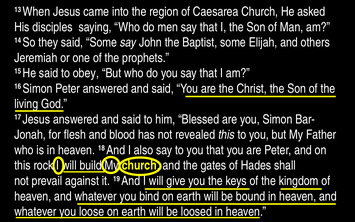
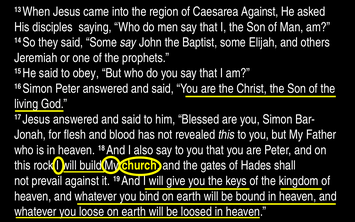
Caesarea Church: Church -> Against
